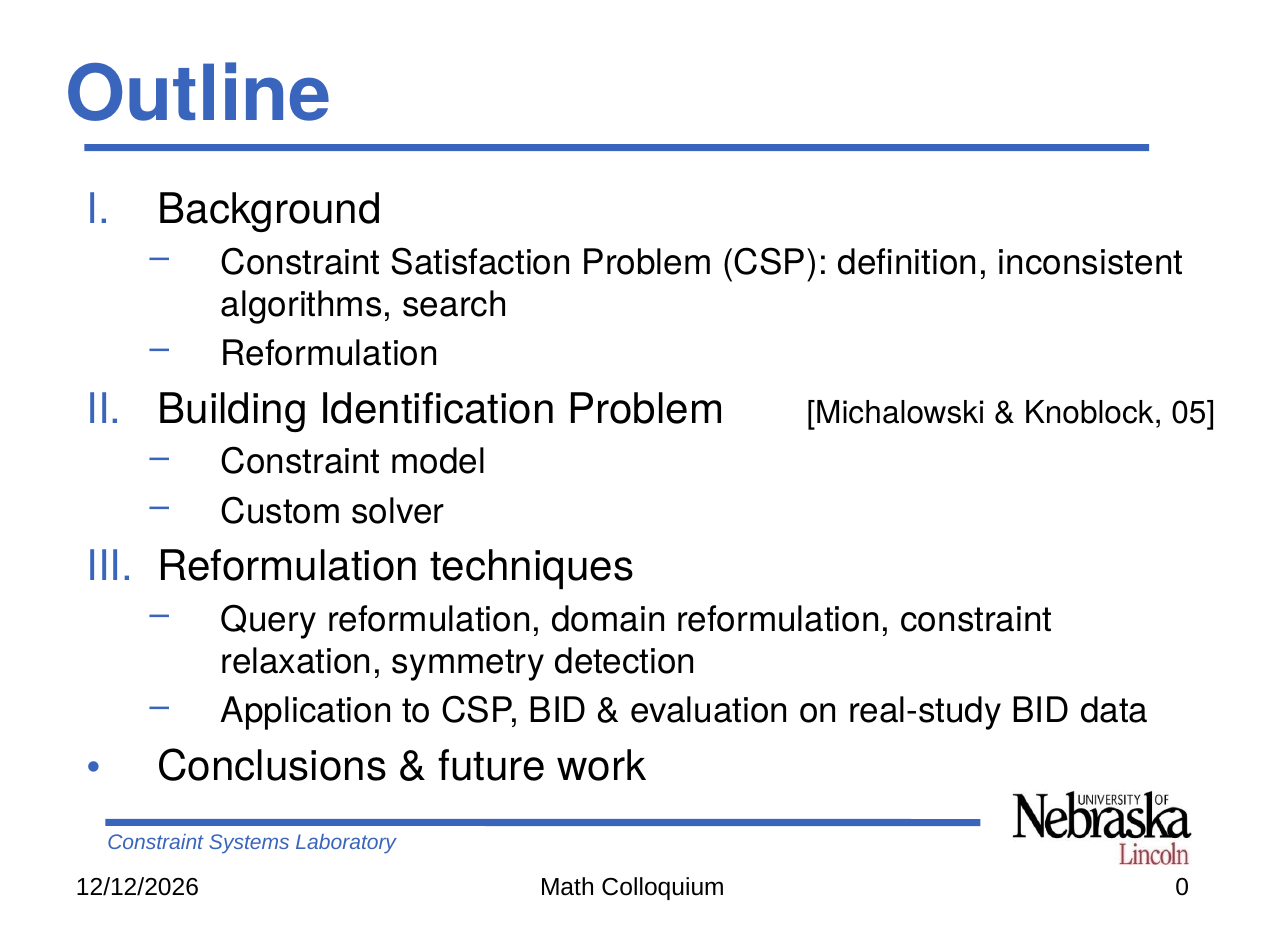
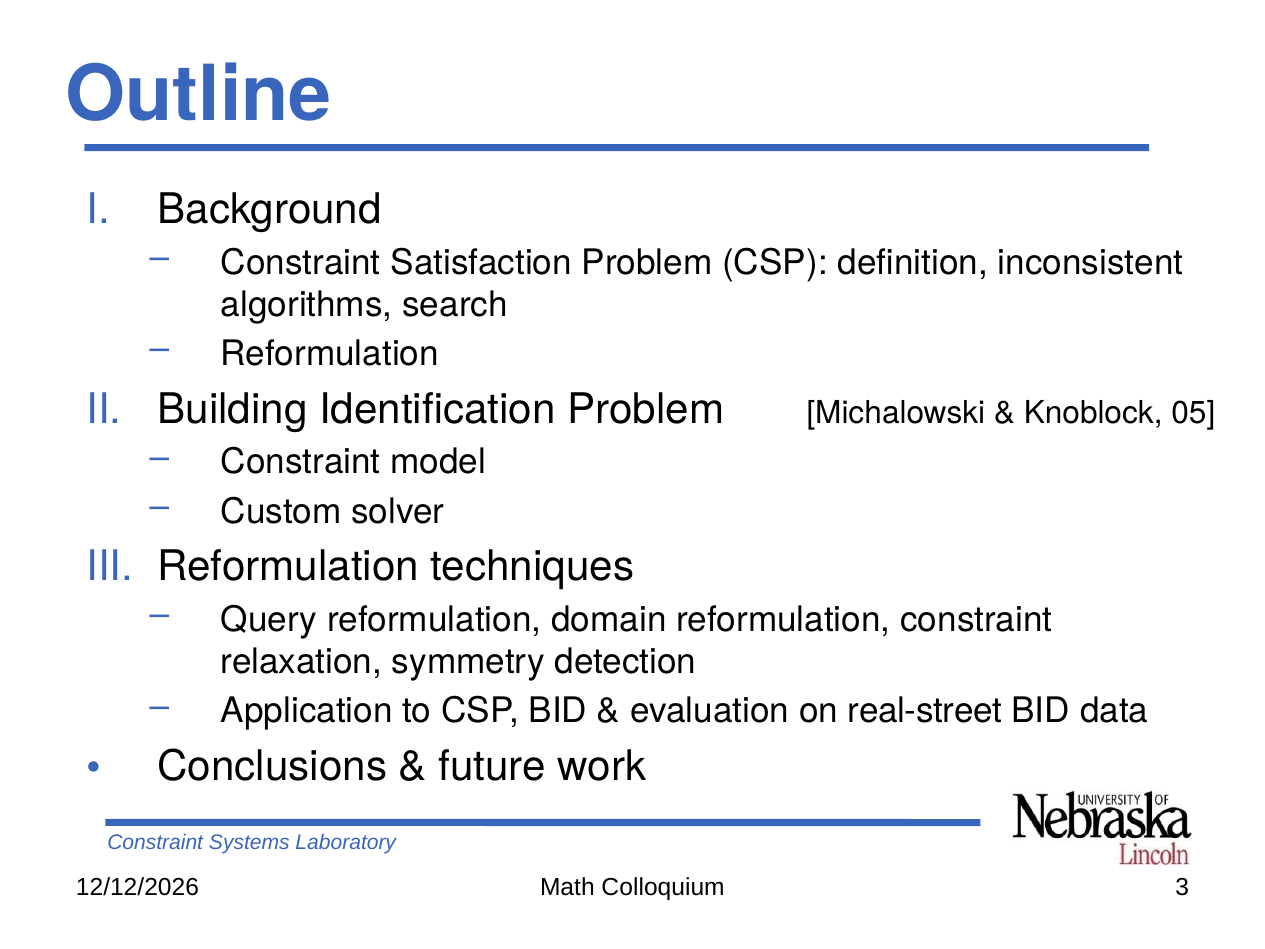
real-study: real-study -> real-street
0: 0 -> 3
